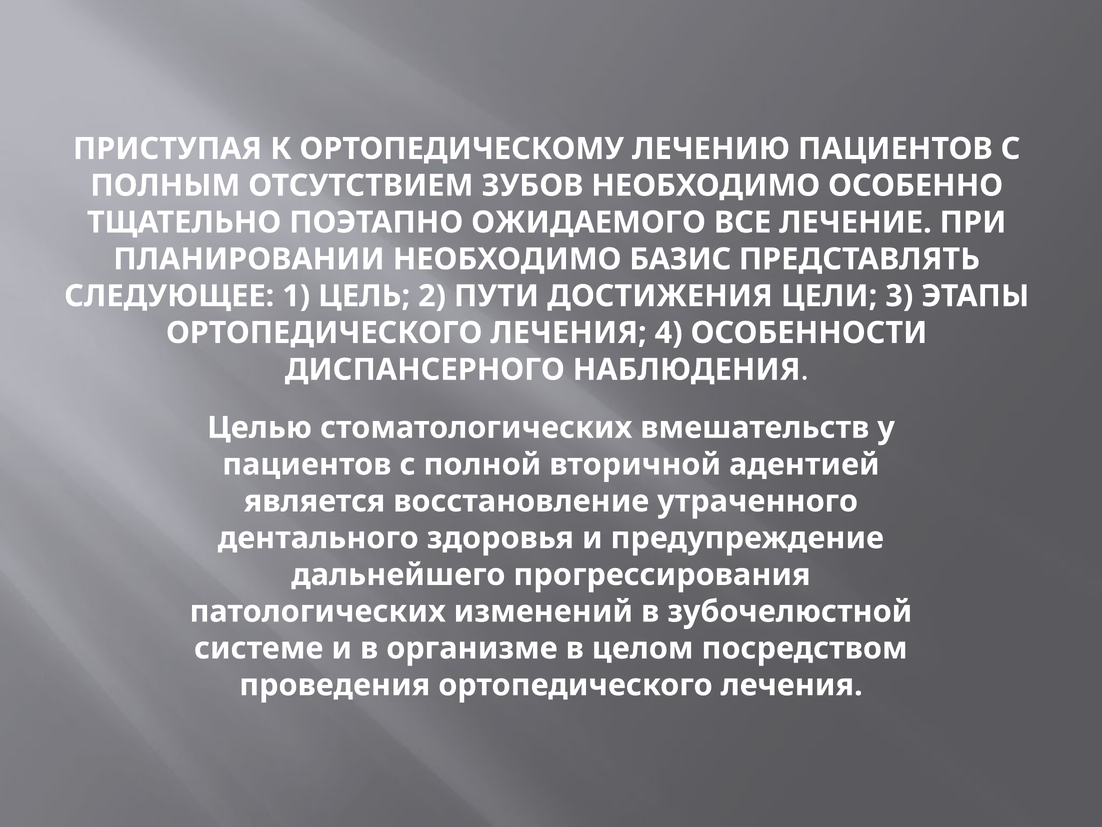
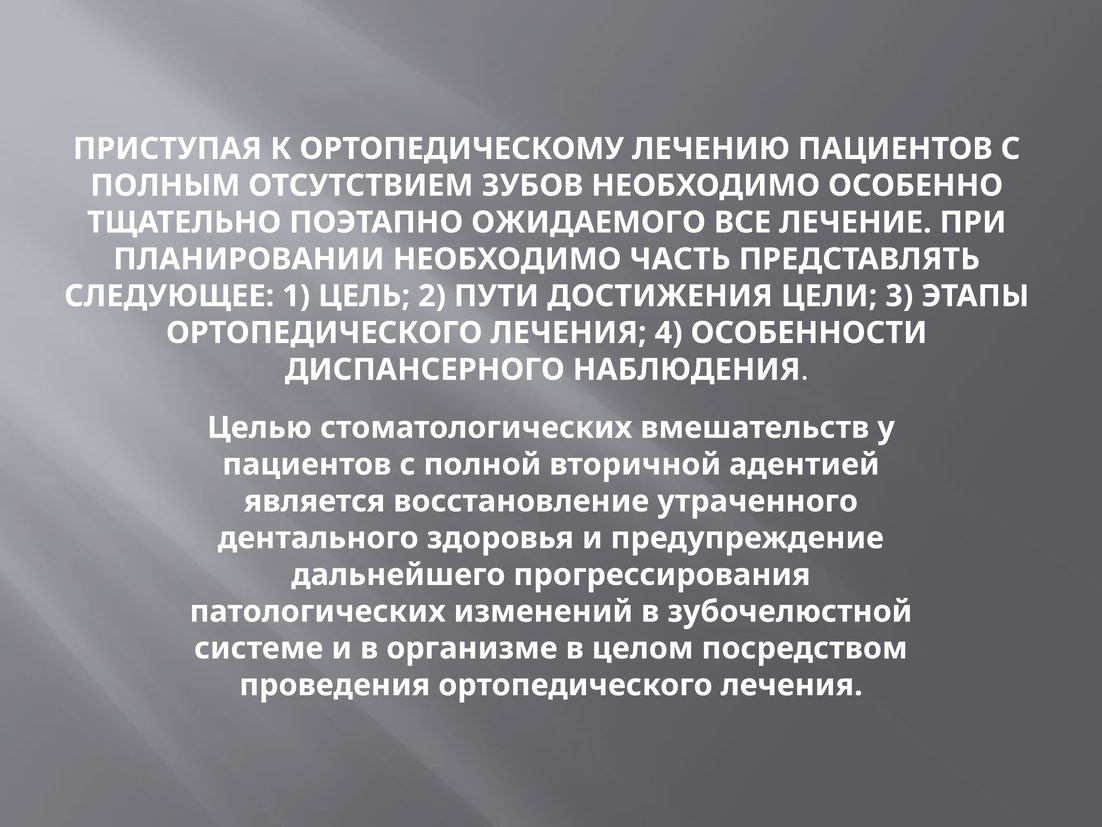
БАЗИС: БАЗИС -> ЧАСТЬ
